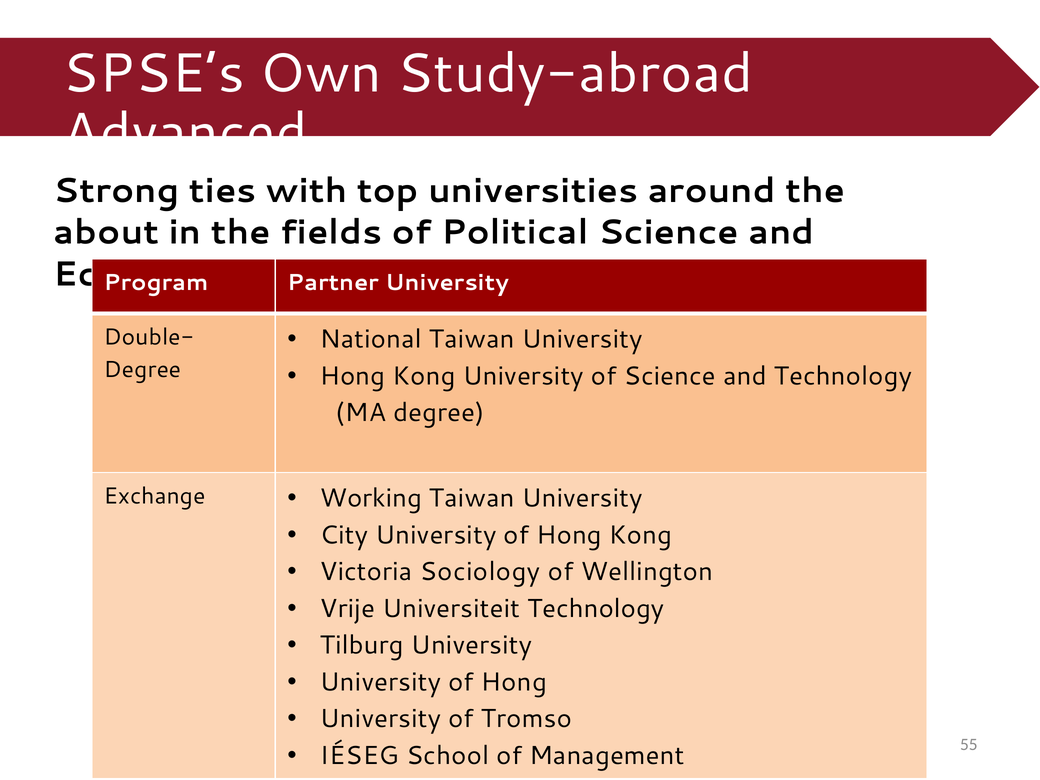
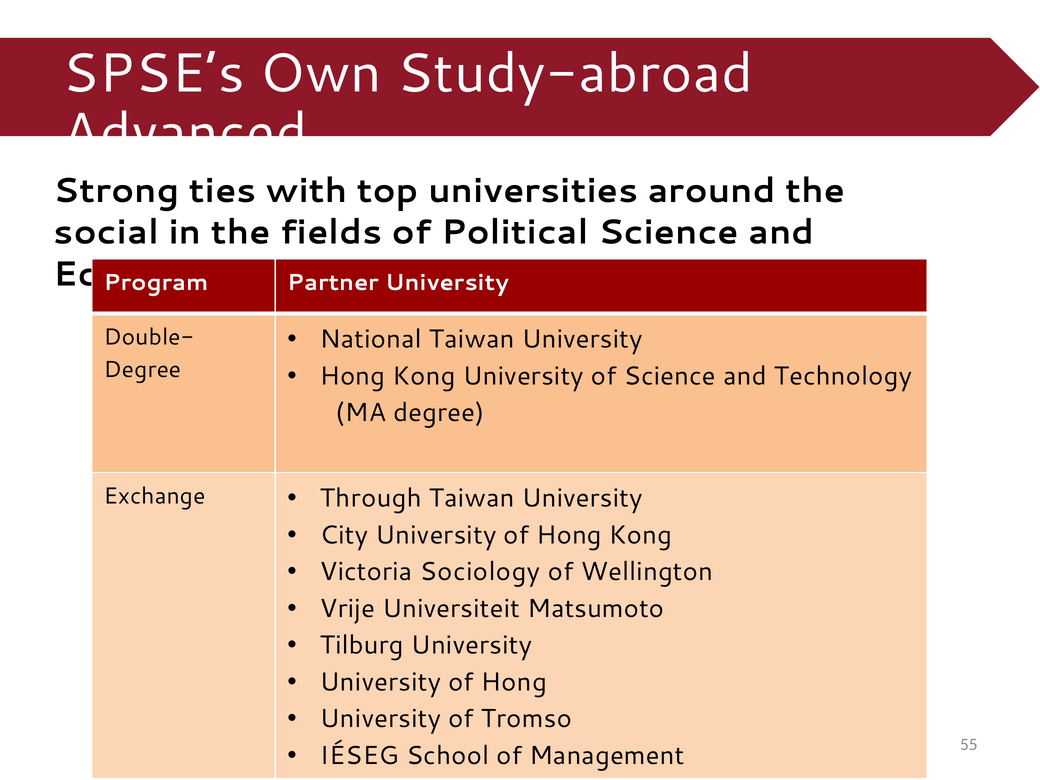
about: about -> social
Working: Working -> Through
Universiteit Technology: Technology -> Matsumoto
